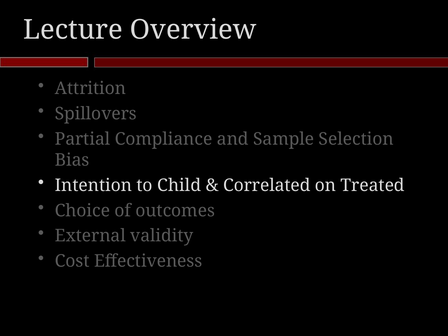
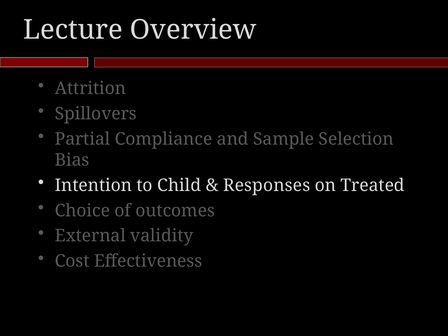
Correlated: Correlated -> Responses
